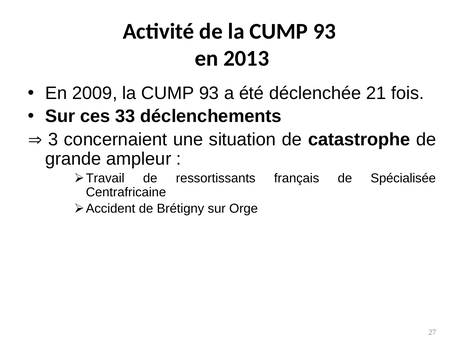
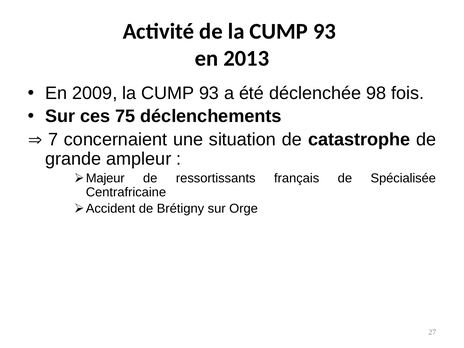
21: 21 -> 98
33: 33 -> 75
3: 3 -> 7
Travail: Travail -> Majeur
